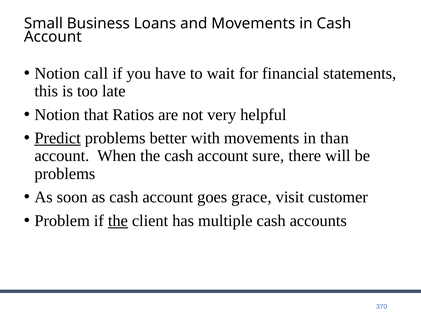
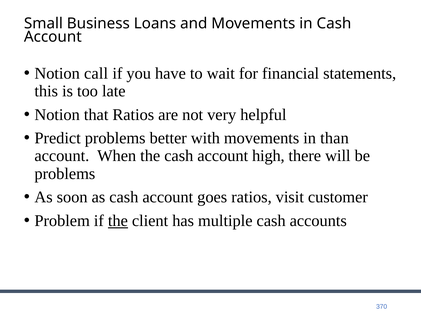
Predict underline: present -> none
sure: sure -> high
goes grace: grace -> ratios
